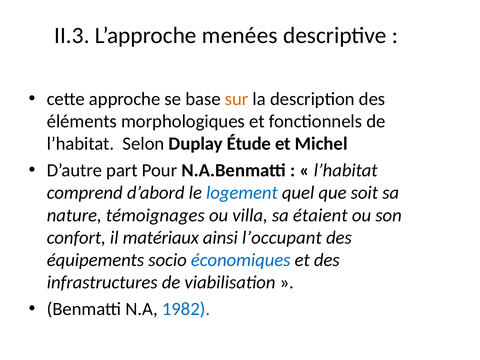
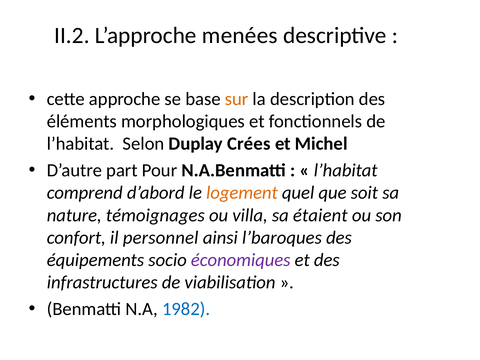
II.3: II.3 -> II.2
Étude: Étude -> Crées
logement colour: blue -> orange
matériaux: matériaux -> personnel
l’occupant: l’occupant -> l’baroques
économiques colour: blue -> purple
